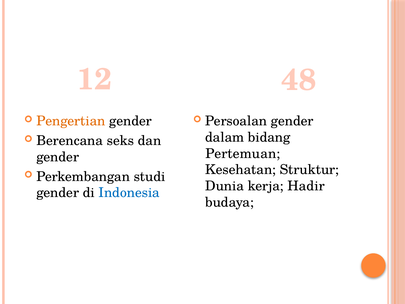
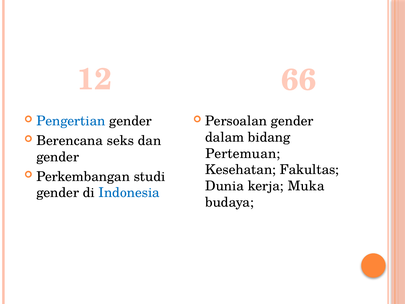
48: 48 -> 66
Pengertian colour: orange -> blue
Struktur: Struktur -> Fakultas
Hadir: Hadir -> Muka
